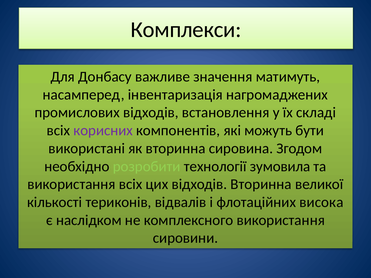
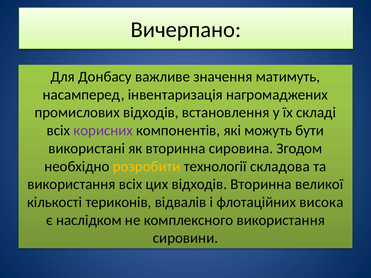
Комплекси: Комплекси -> Вичерпано
розробити colour: light green -> yellow
зумовила: зумовила -> складова
